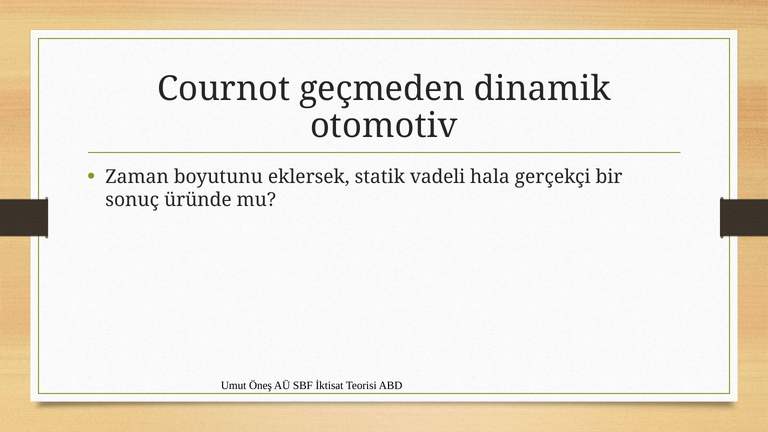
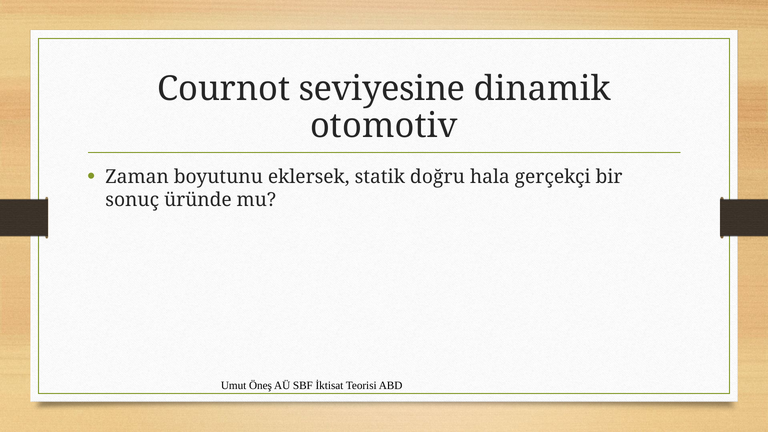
geçmeden: geçmeden -> seviyesine
vadeli: vadeli -> doğru
